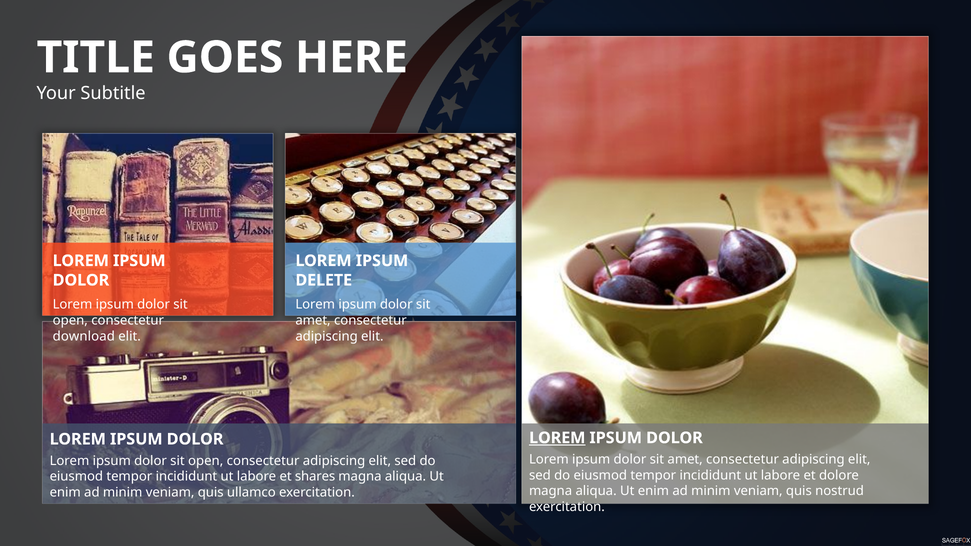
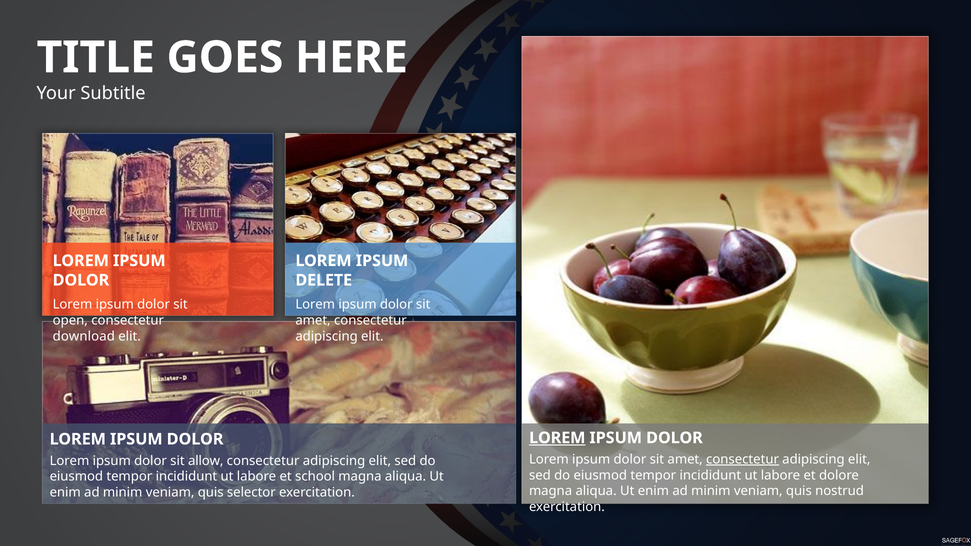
consectetur at (743, 460) underline: none -> present
open at (206, 461): open -> allow
shares: shares -> school
ullamco: ullamco -> selector
